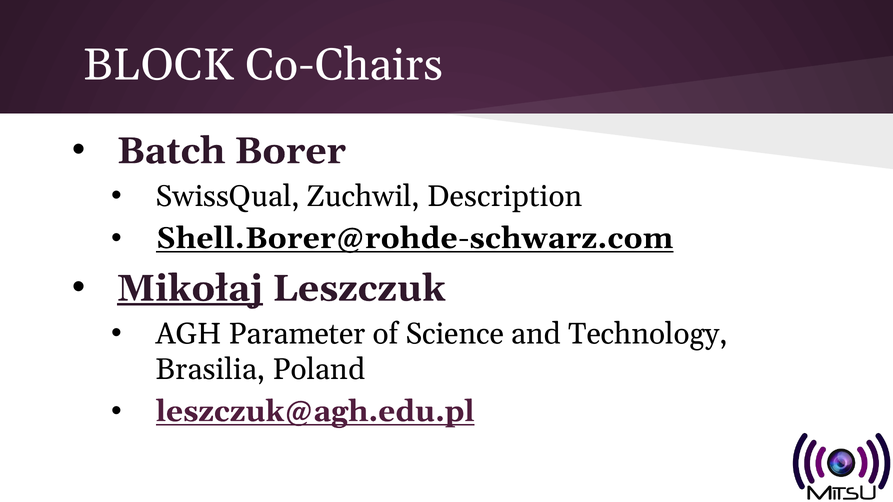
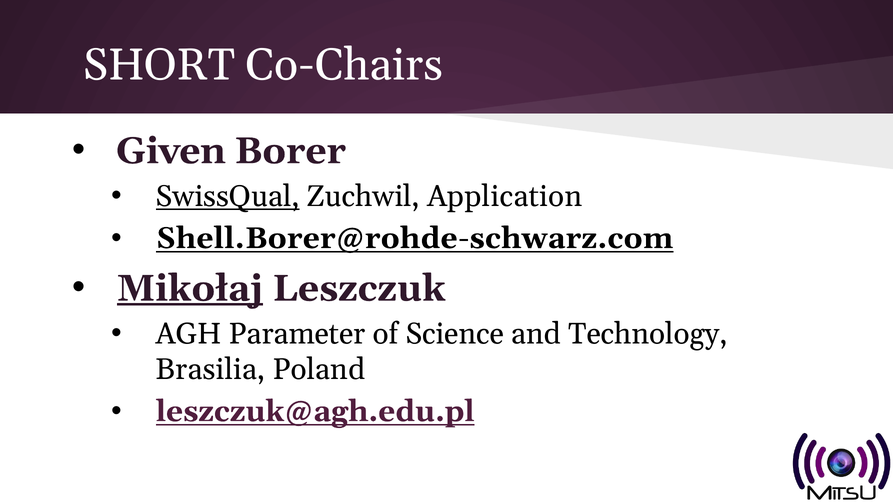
BLOCK: BLOCK -> SHORT
Batch: Batch -> Given
SwissQual underline: none -> present
Description: Description -> Application
